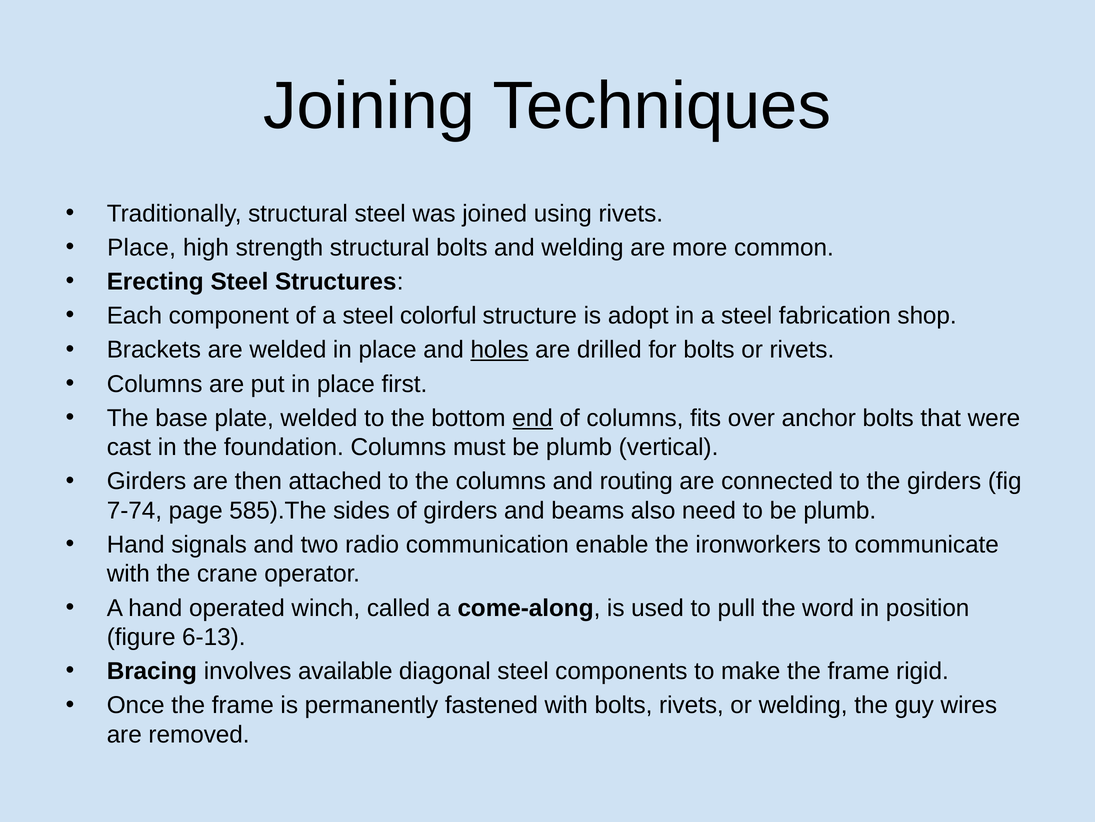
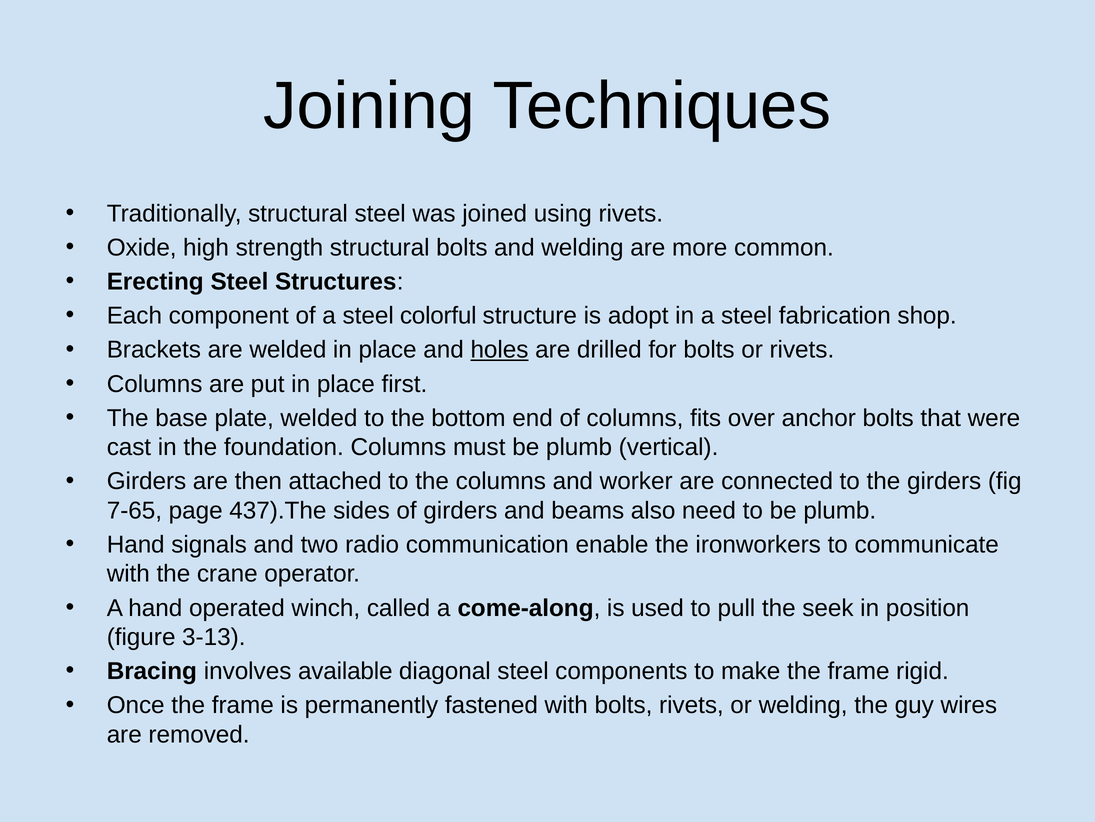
Place at (142, 247): Place -> Oxide
end underline: present -> none
routing: routing -> worker
7-74: 7-74 -> 7-65
585).The: 585).The -> 437).The
word: word -> seek
6-13: 6-13 -> 3-13
